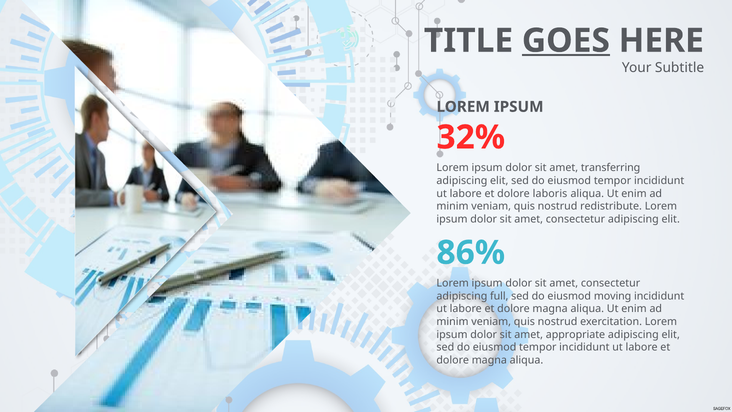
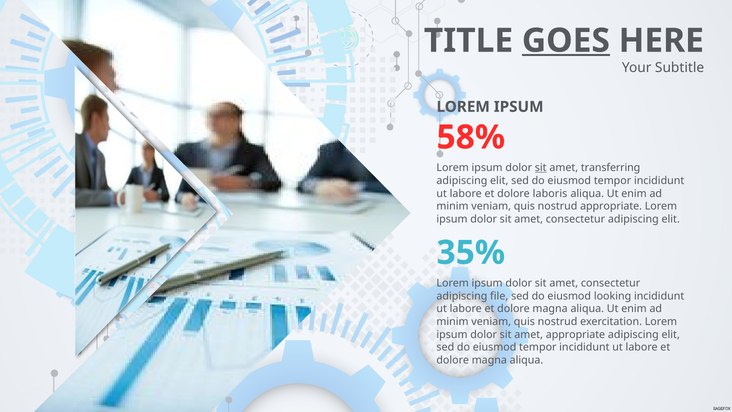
32%: 32% -> 58%
sit at (541, 168) underline: none -> present
nostrud redistribute: redistribute -> appropriate
86%: 86% -> 35%
full: full -> file
moving: moving -> looking
